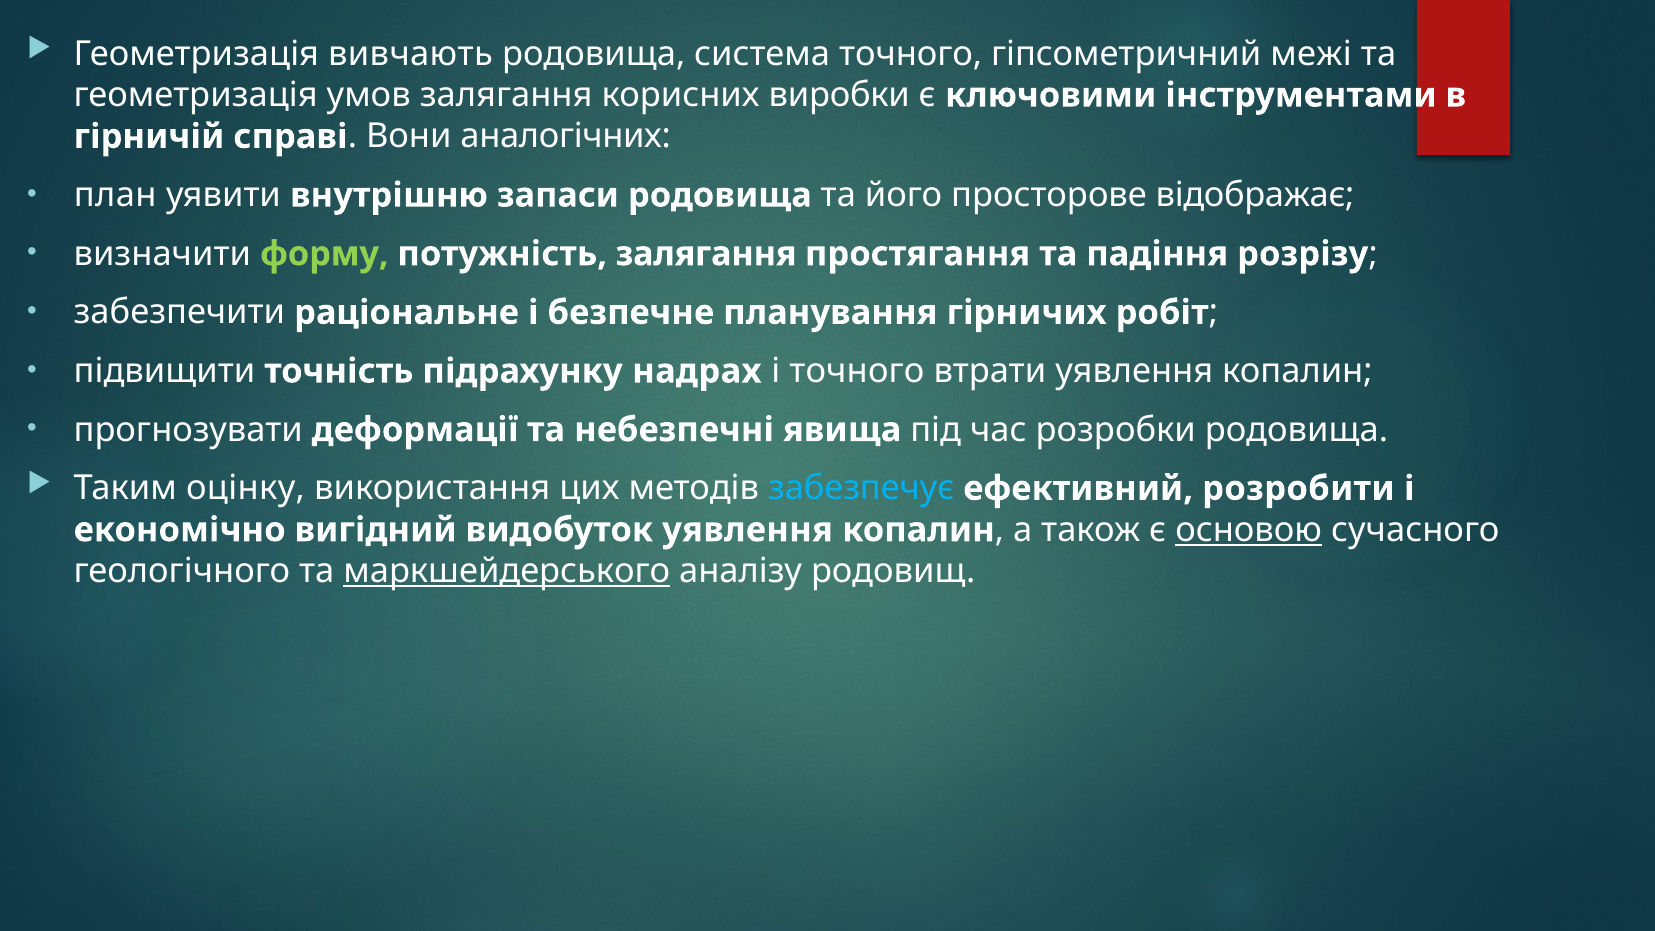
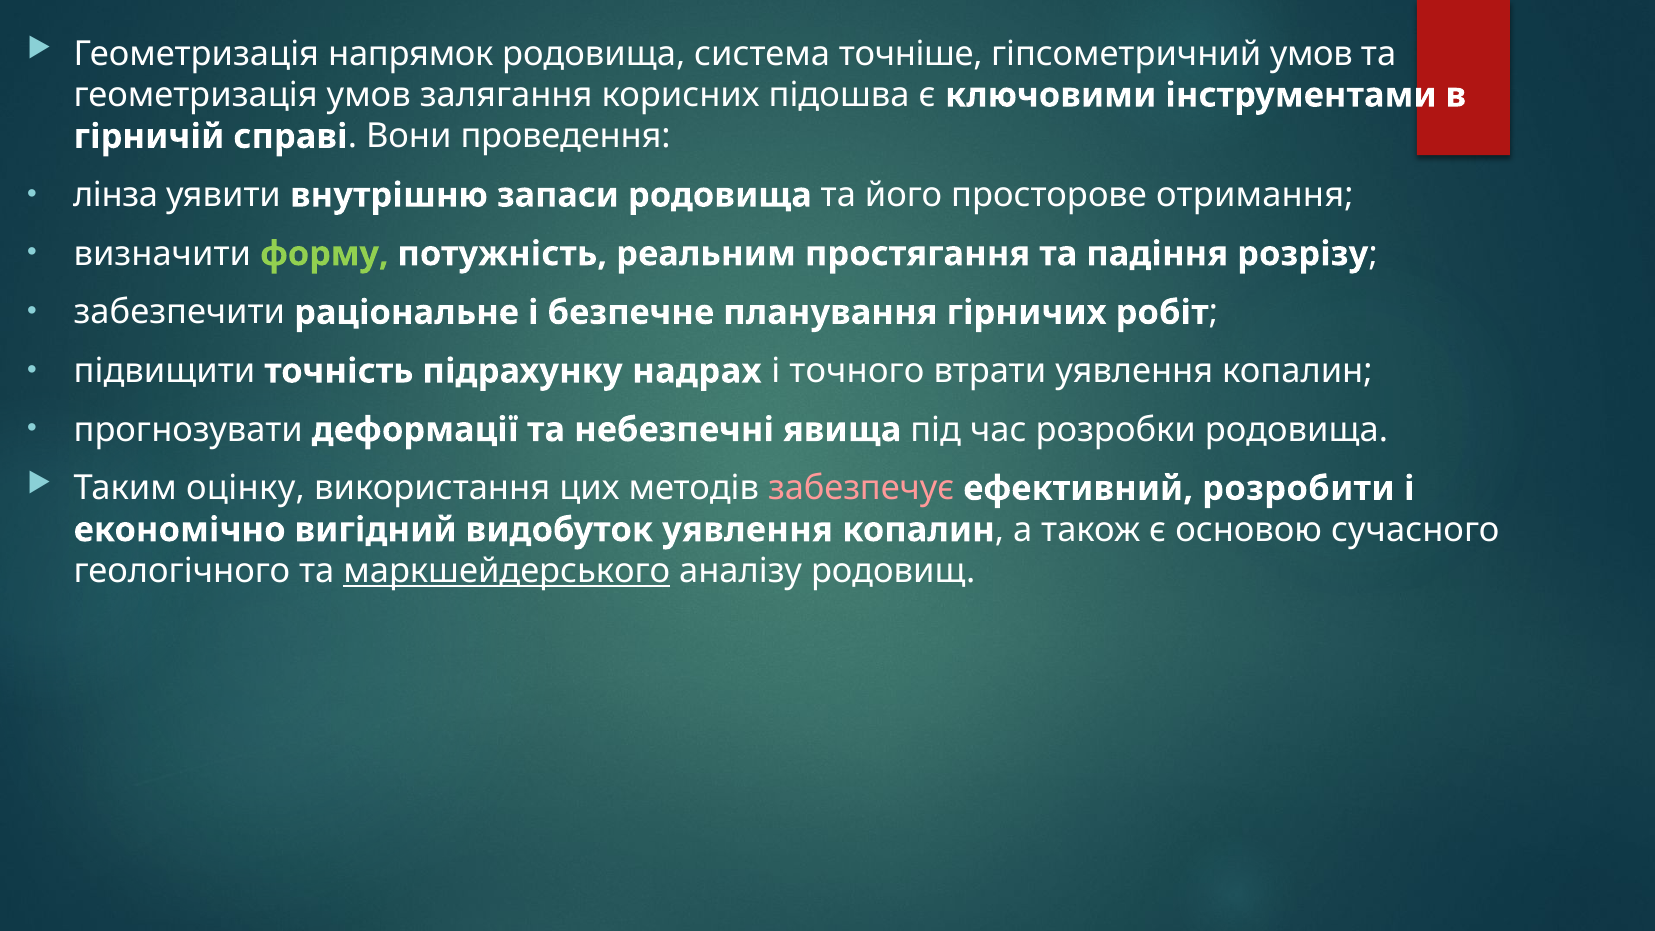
вивчають: вивчають -> напрямок
система точного: точного -> точніше
гіпсометричний межі: межі -> умов
виробки: виробки -> підошва
аналогічних: аналогічних -> проведення
план: план -> лінза
відображає: відображає -> отримання
потужність залягання: залягання -> реальним
забезпечує colour: light blue -> pink
основою underline: present -> none
